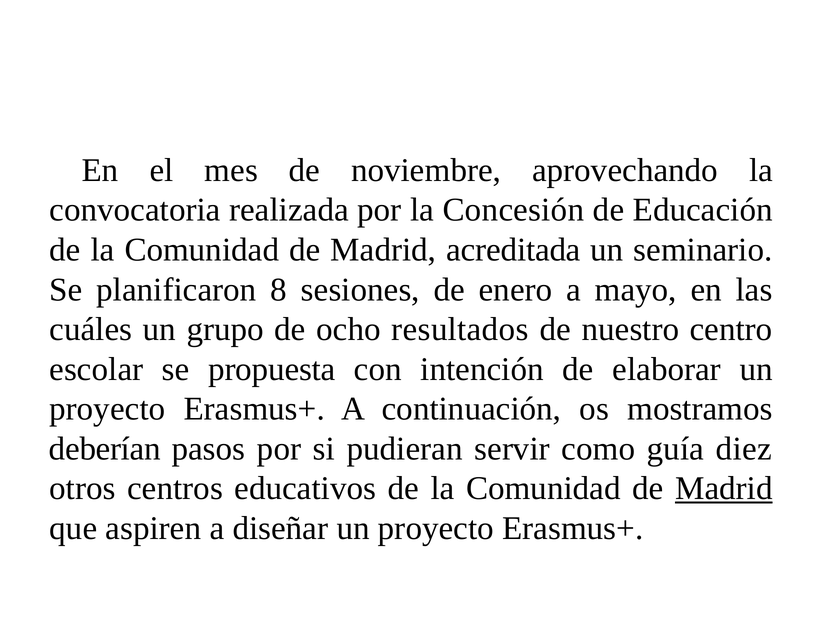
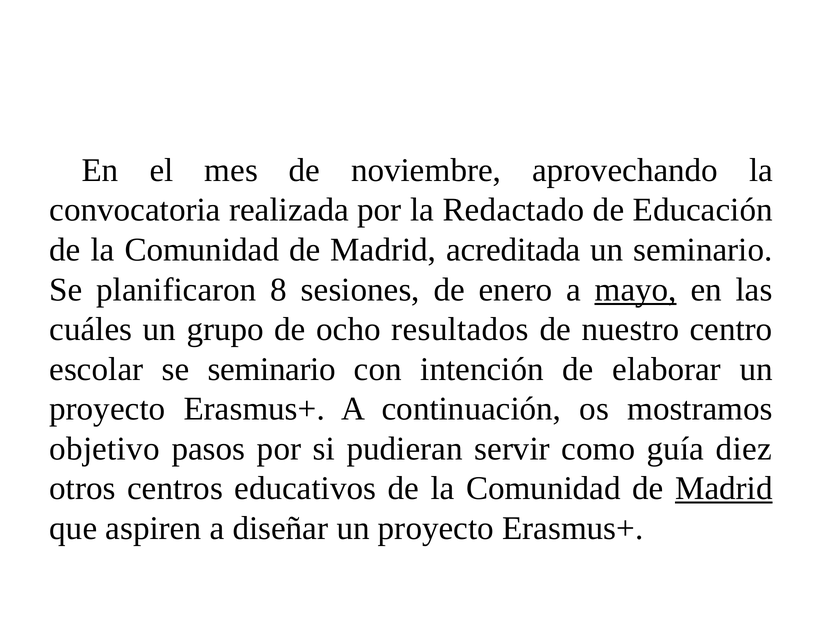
Concesión: Concesión -> Redactado
mayo underline: none -> present
se propuesta: propuesta -> seminario
deberían: deberían -> objetivo
